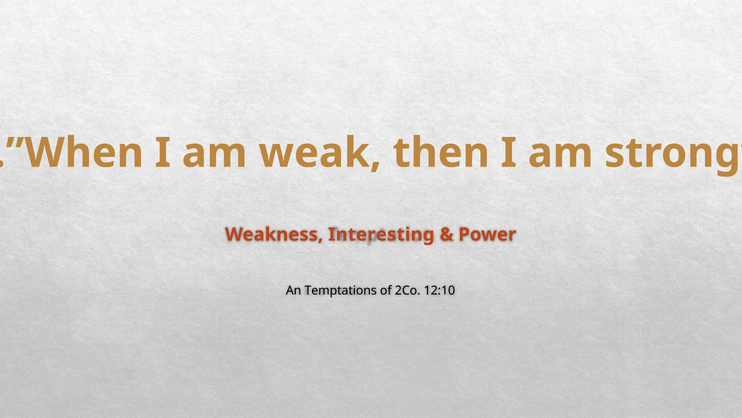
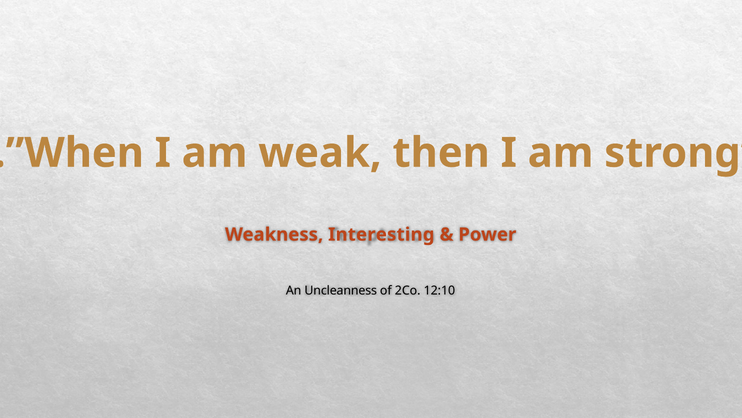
Temptations: Temptations -> Uncleanness
